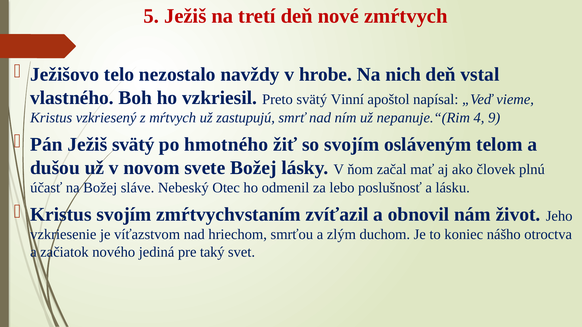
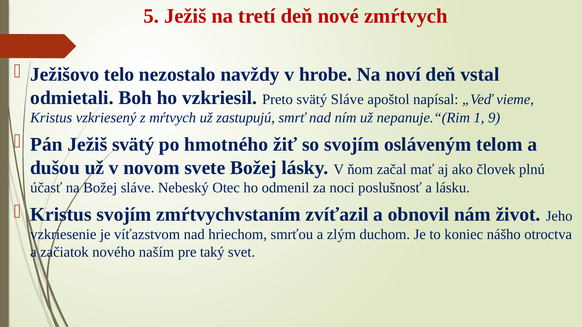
nich: nich -> noví
vlastného: vlastného -> odmietali
svätý Vinní: Vinní -> Sláve
4: 4 -> 1
lebo: lebo -> noci
jediná: jediná -> naším
